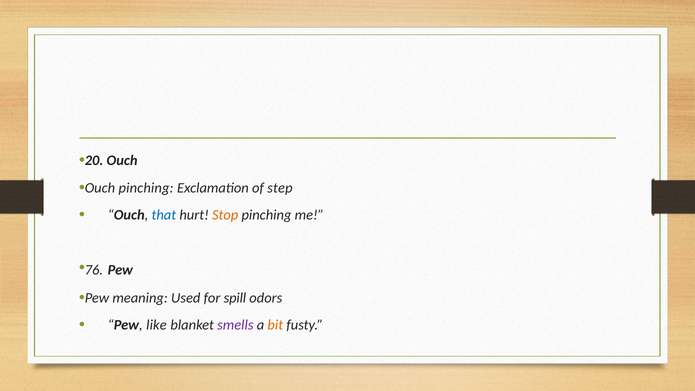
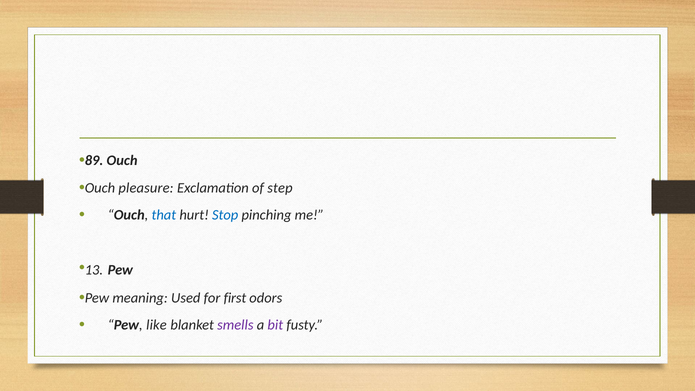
20: 20 -> 89
Ouch pinching: pinching -> pleasure
Stop colour: orange -> blue
76: 76 -> 13
spill: spill -> first
bit colour: orange -> purple
